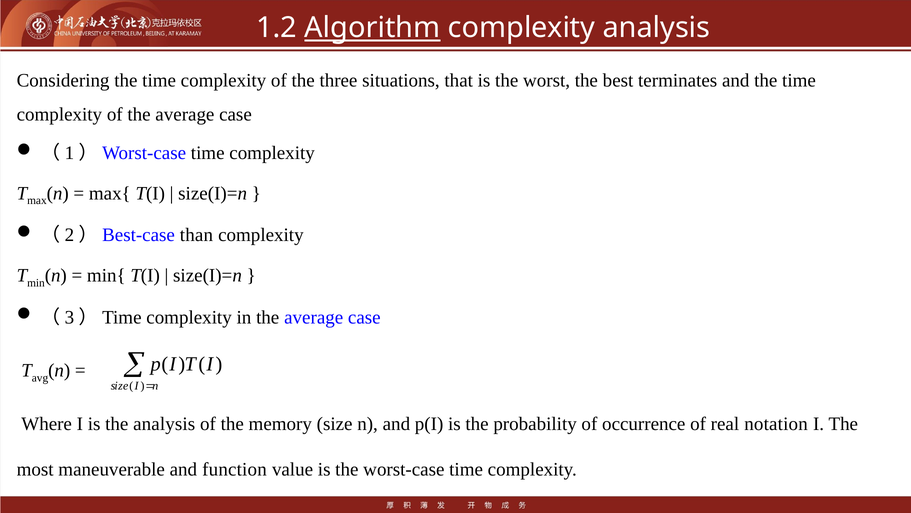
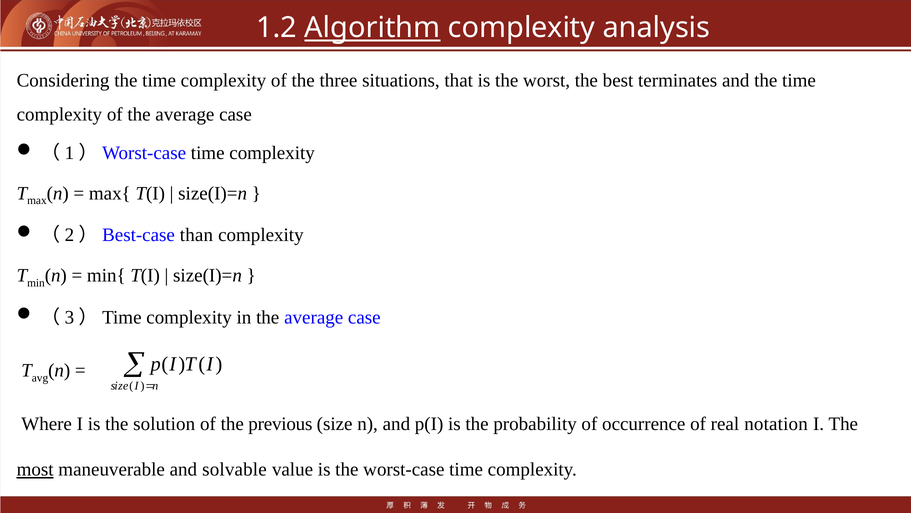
the analysis: analysis -> solution
memory: memory -> previous
most underline: none -> present
function: function -> solvable
